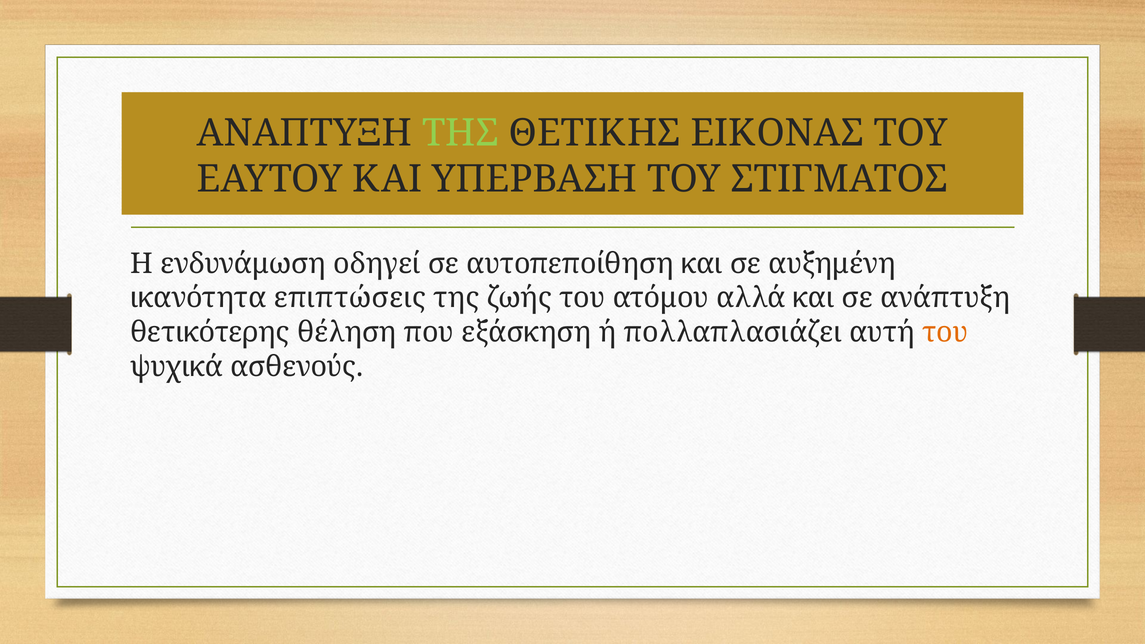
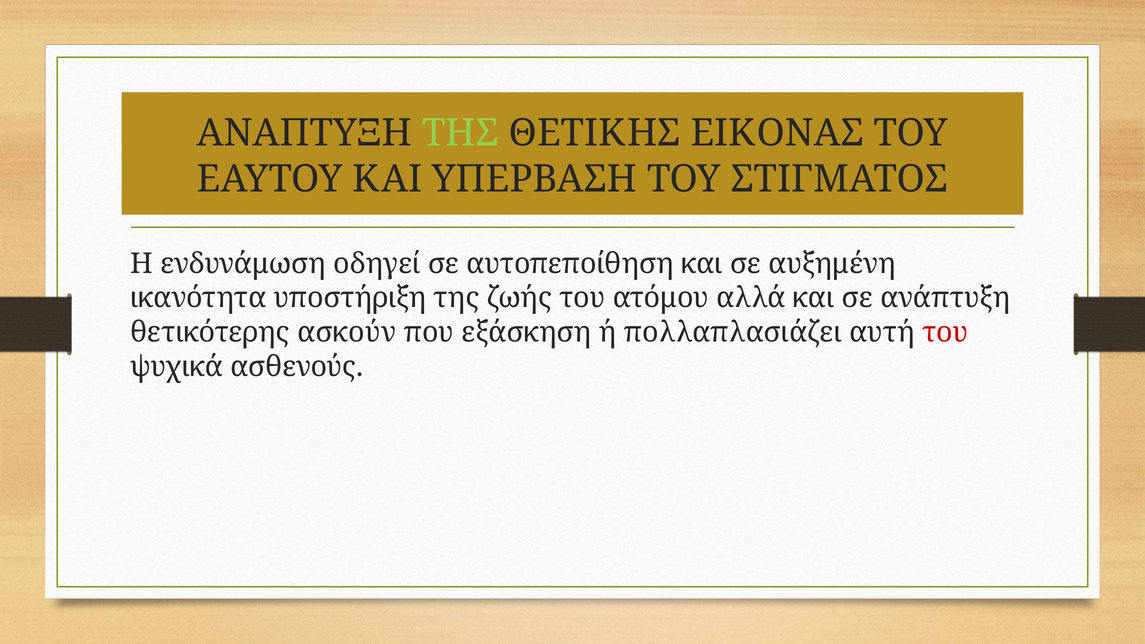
επιπτώσεις: επιπτώσεις -> υποστήριξη
θέληση: θέληση -> ασκούν
του at (945, 332) colour: orange -> red
